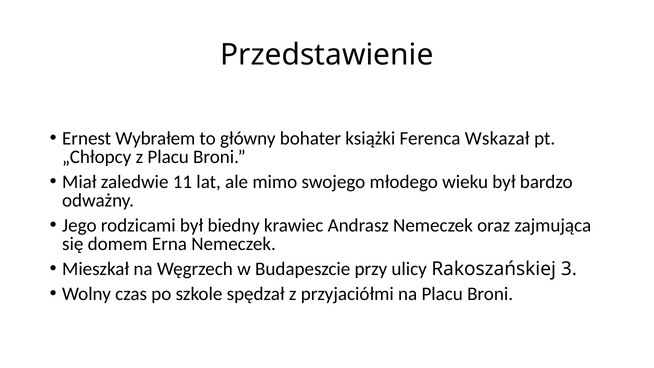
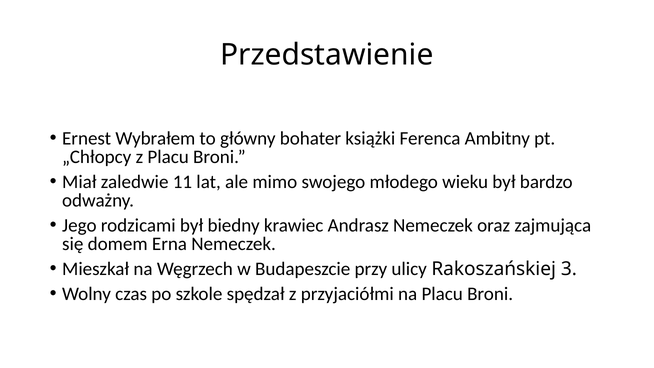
Wskazał: Wskazał -> Ambitny
